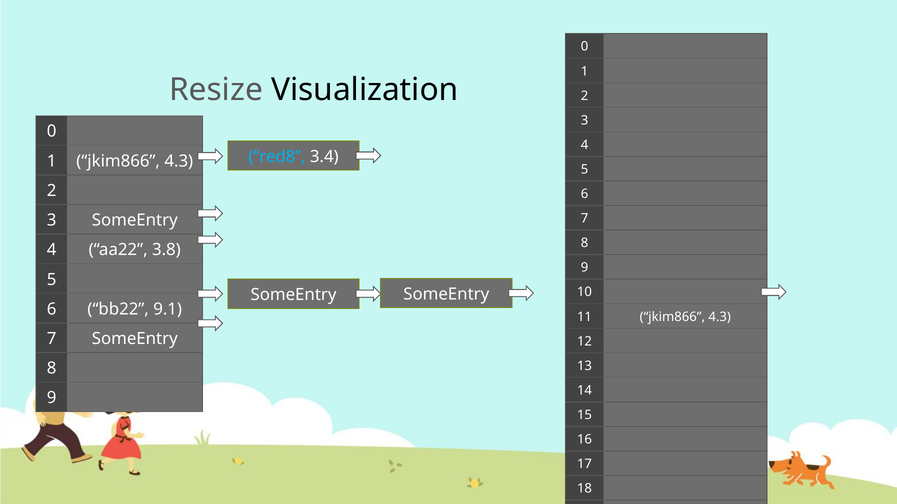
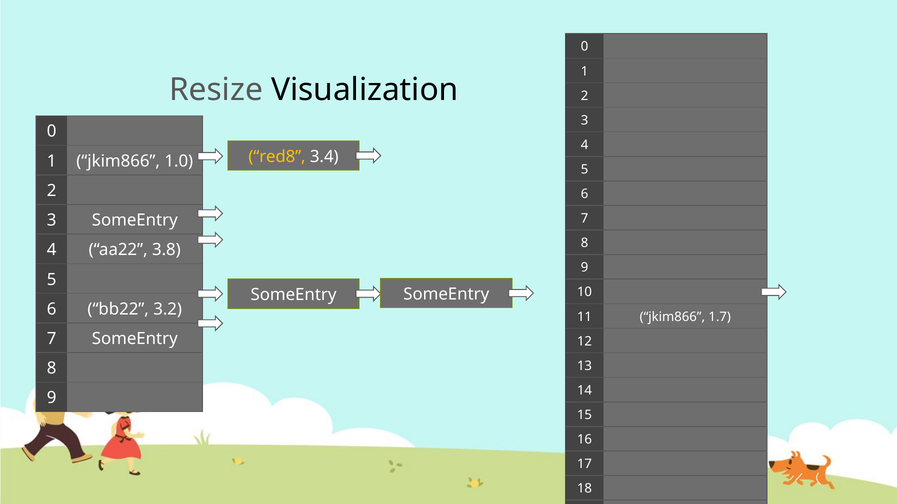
red8 colour: light blue -> yellow
1 jkim866 4.3: 4.3 -> 1.0
9.1: 9.1 -> 3.2
11 jkim866 4.3: 4.3 -> 1.7
